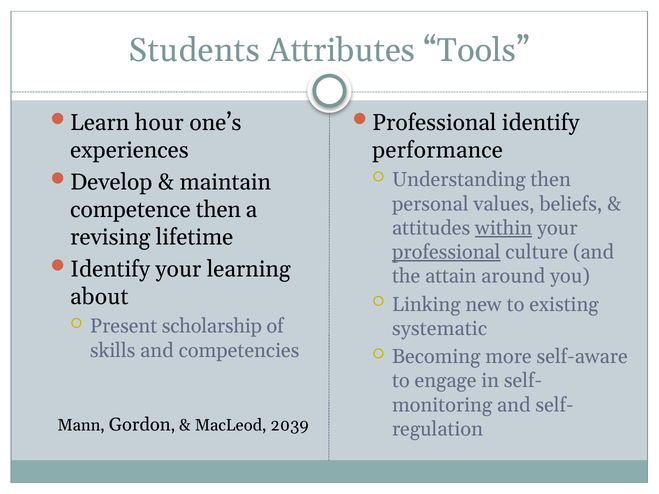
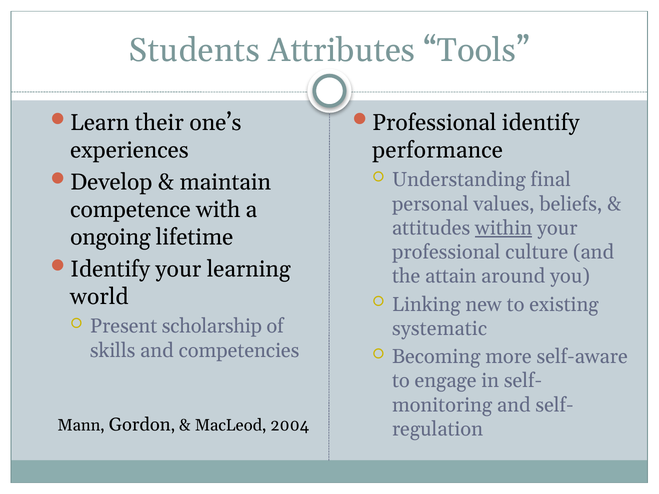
hour: hour -> their
Understanding then: then -> final
competence then: then -> with
revising: revising -> ongoing
professional at (446, 252) underline: present -> none
about: about -> world
2039: 2039 -> 2004
